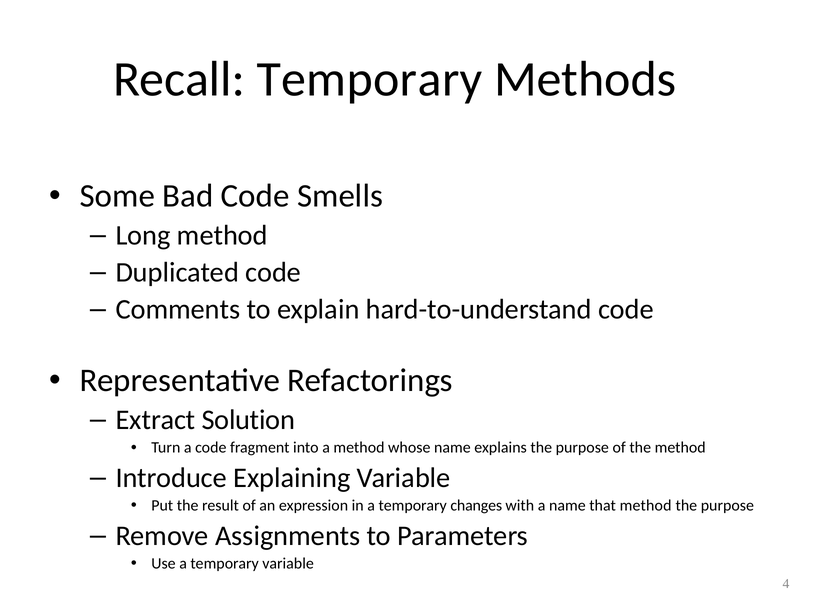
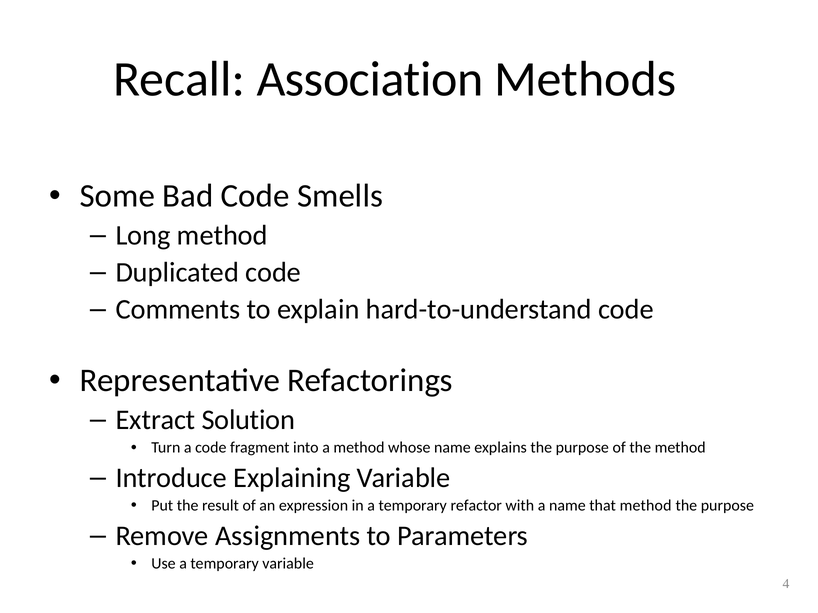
Recall Temporary: Temporary -> Association
changes: changes -> refactor
